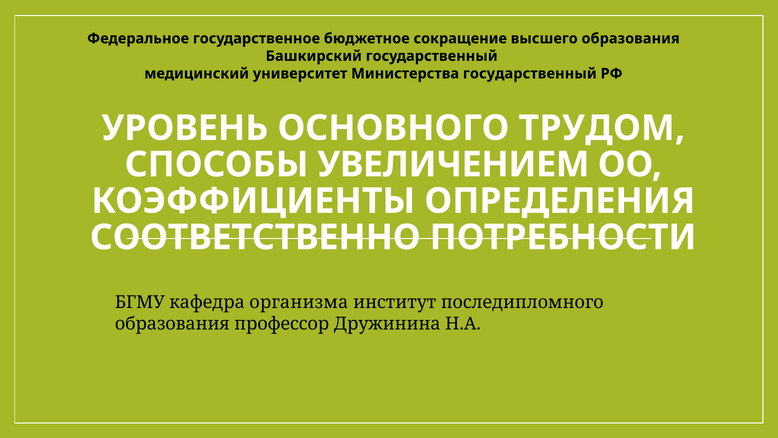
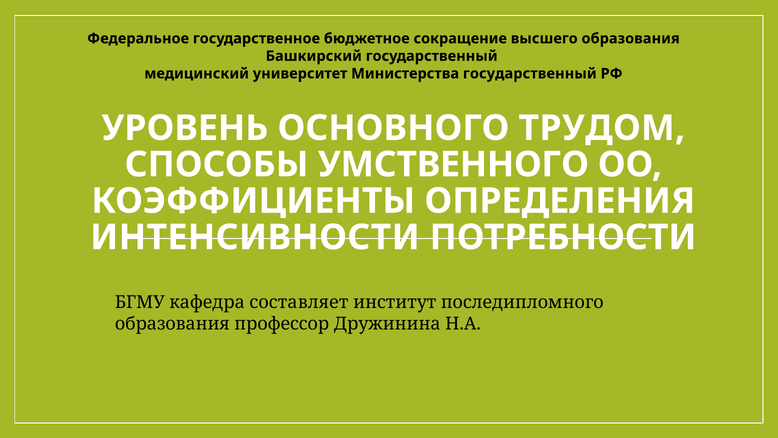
УВЕЛИЧЕНИЕМ: УВЕЛИЧЕНИЕМ -> УМСТВЕННОГО
СООТВЕТСТВЕННО: СООТВЕТСТВЕННО -> ИНТЕНСИВНОСТИ
организма: организма -> составляет
